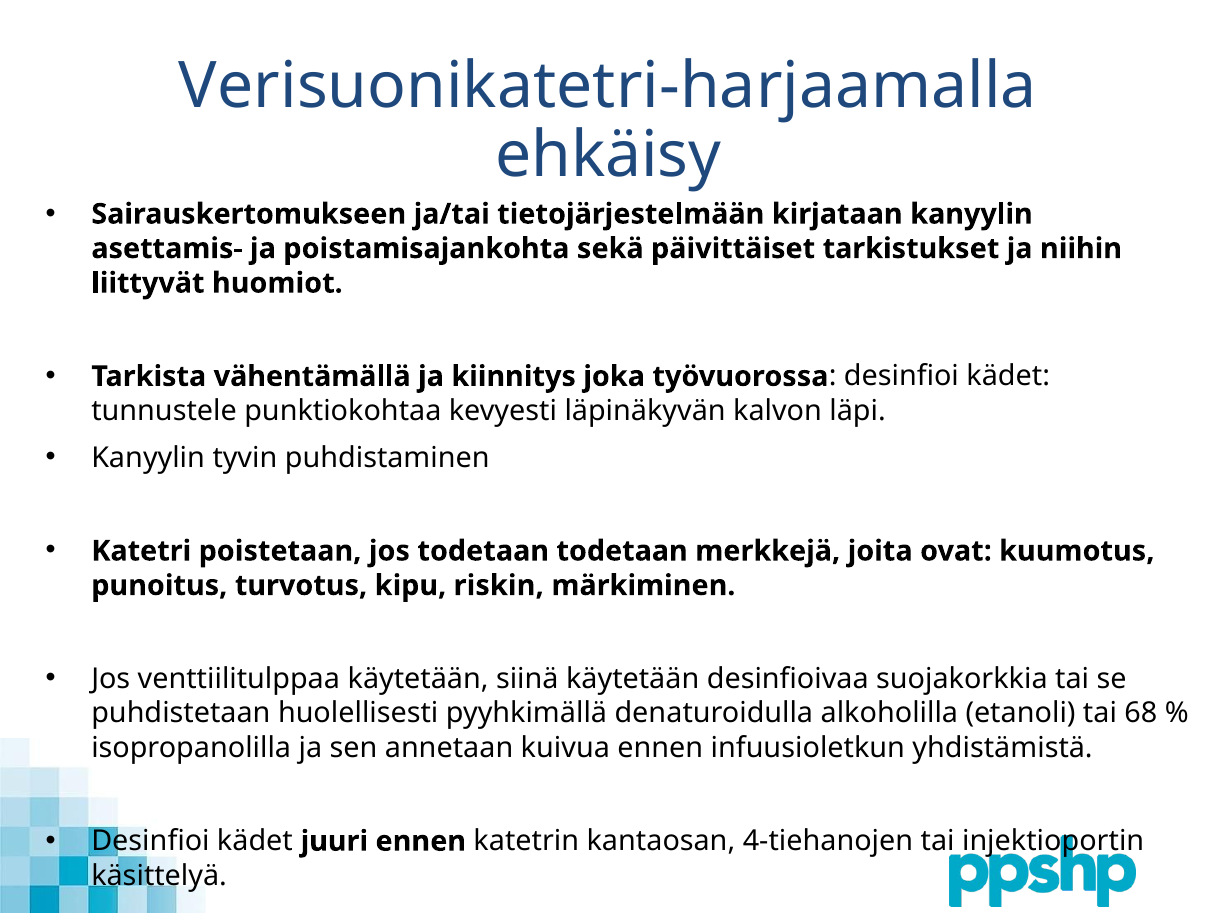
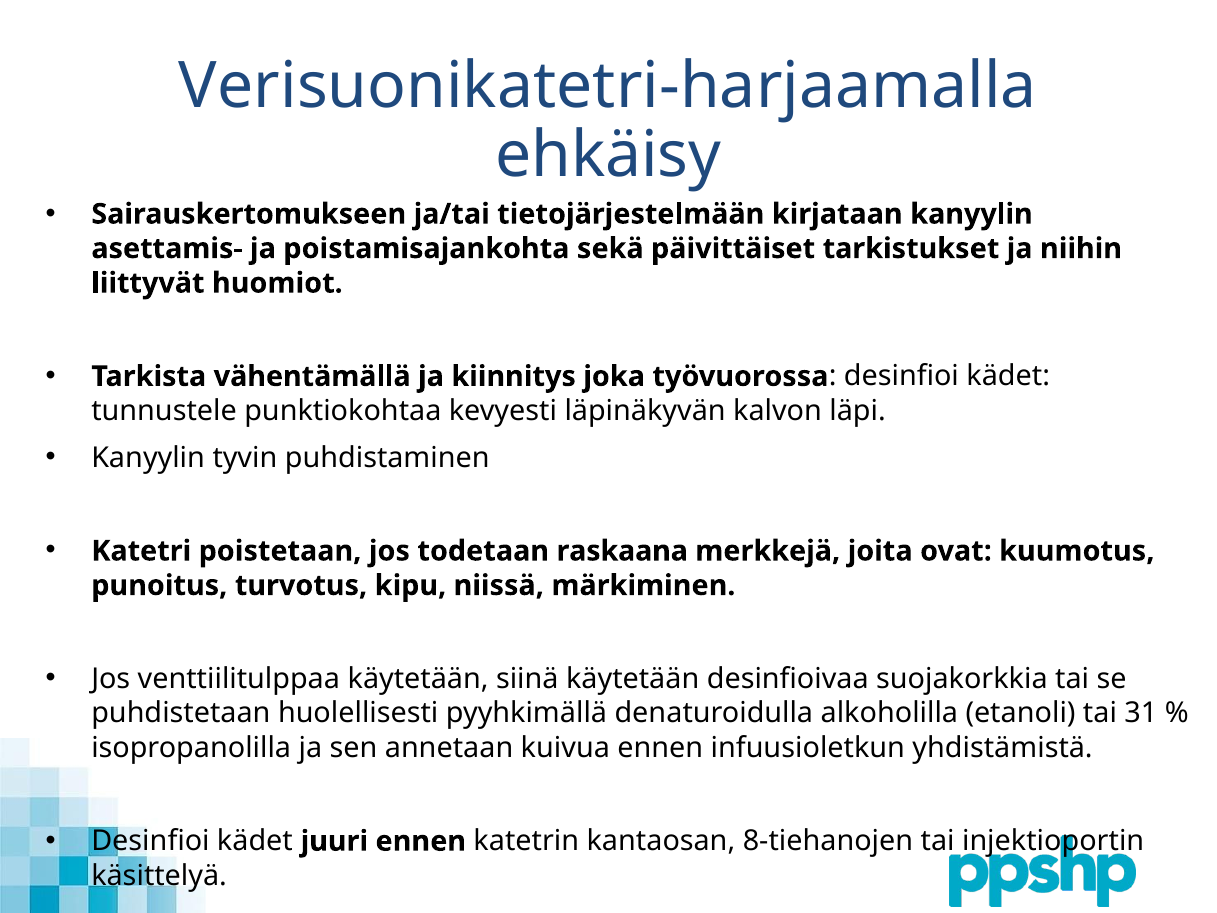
todetaan todetaan: todetaan -> raskaana
riskin: riskin -> niissä
68: 68 -> 31
4-tiehanojen: 4-tiehanojen -> 8-tiehanojen
